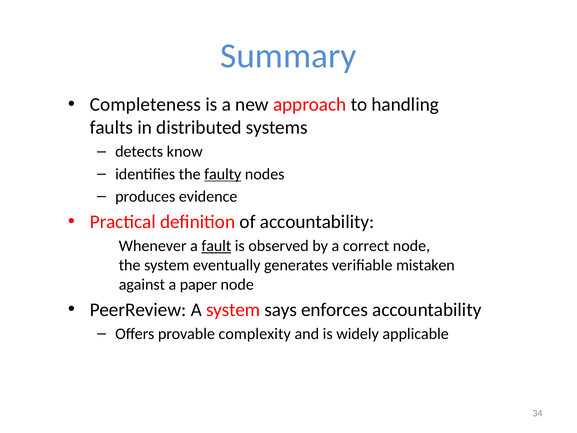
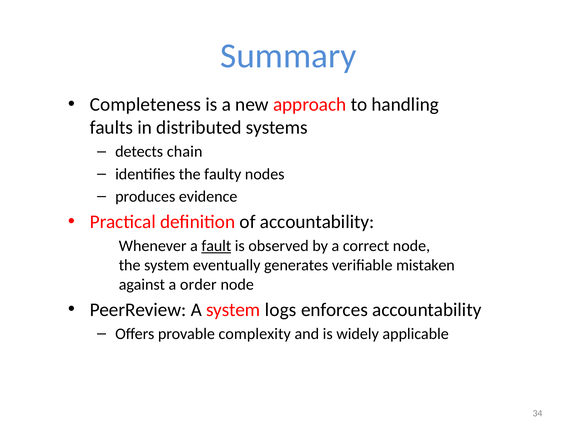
know: know -> chain
faulty underline: present -> none
paper: paper -> order
says: says -> logs
